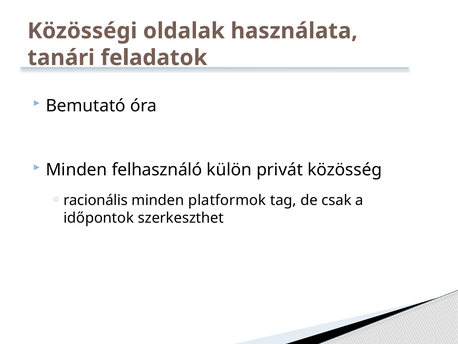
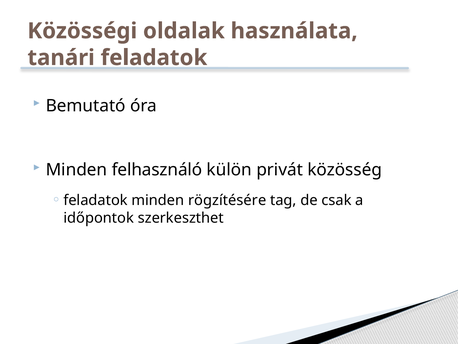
racionális at (96, 200): racionális -> feladatok
platformok: platformok -> rögzítésére
